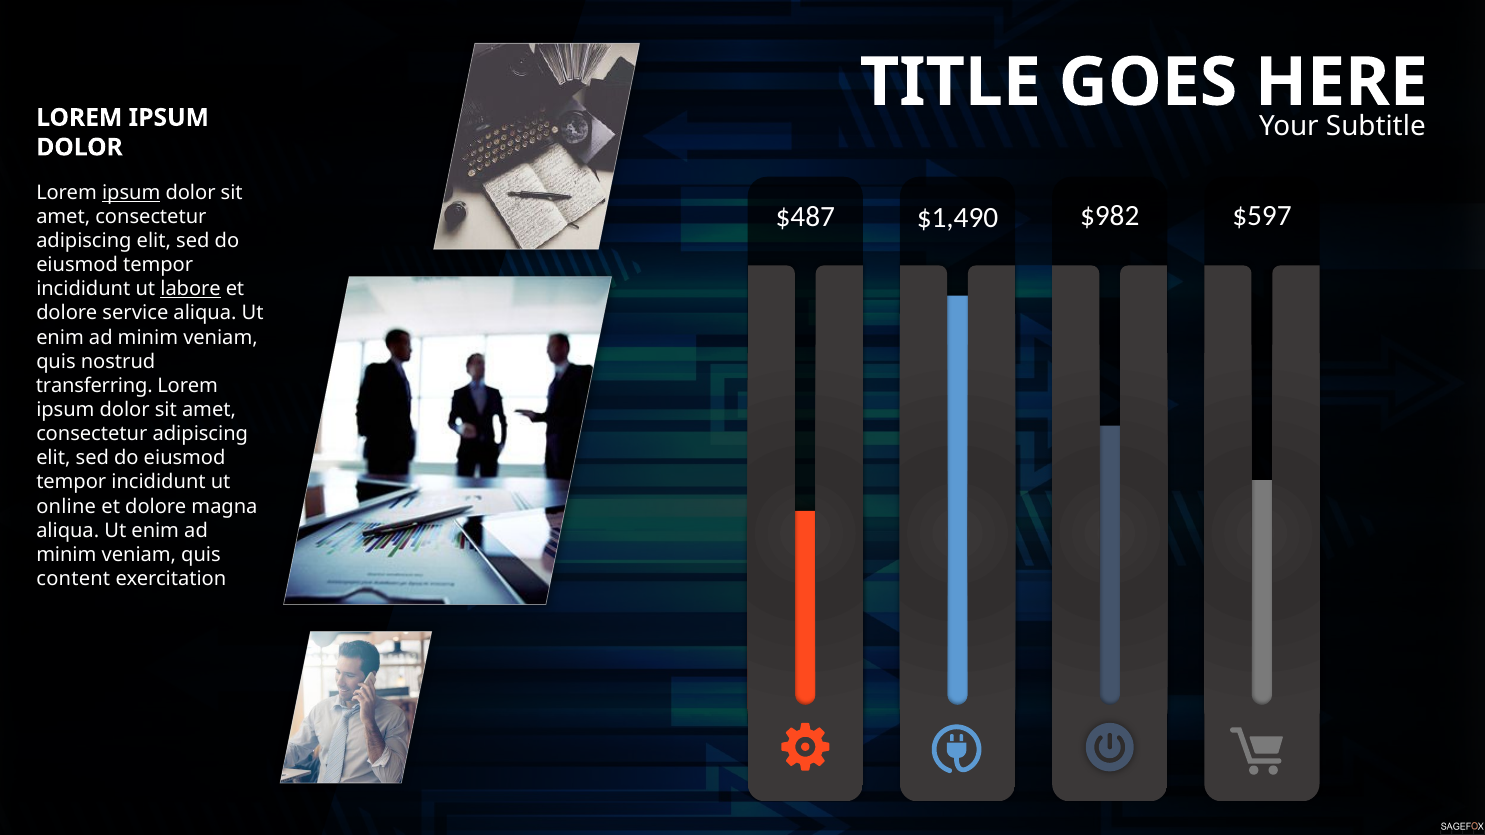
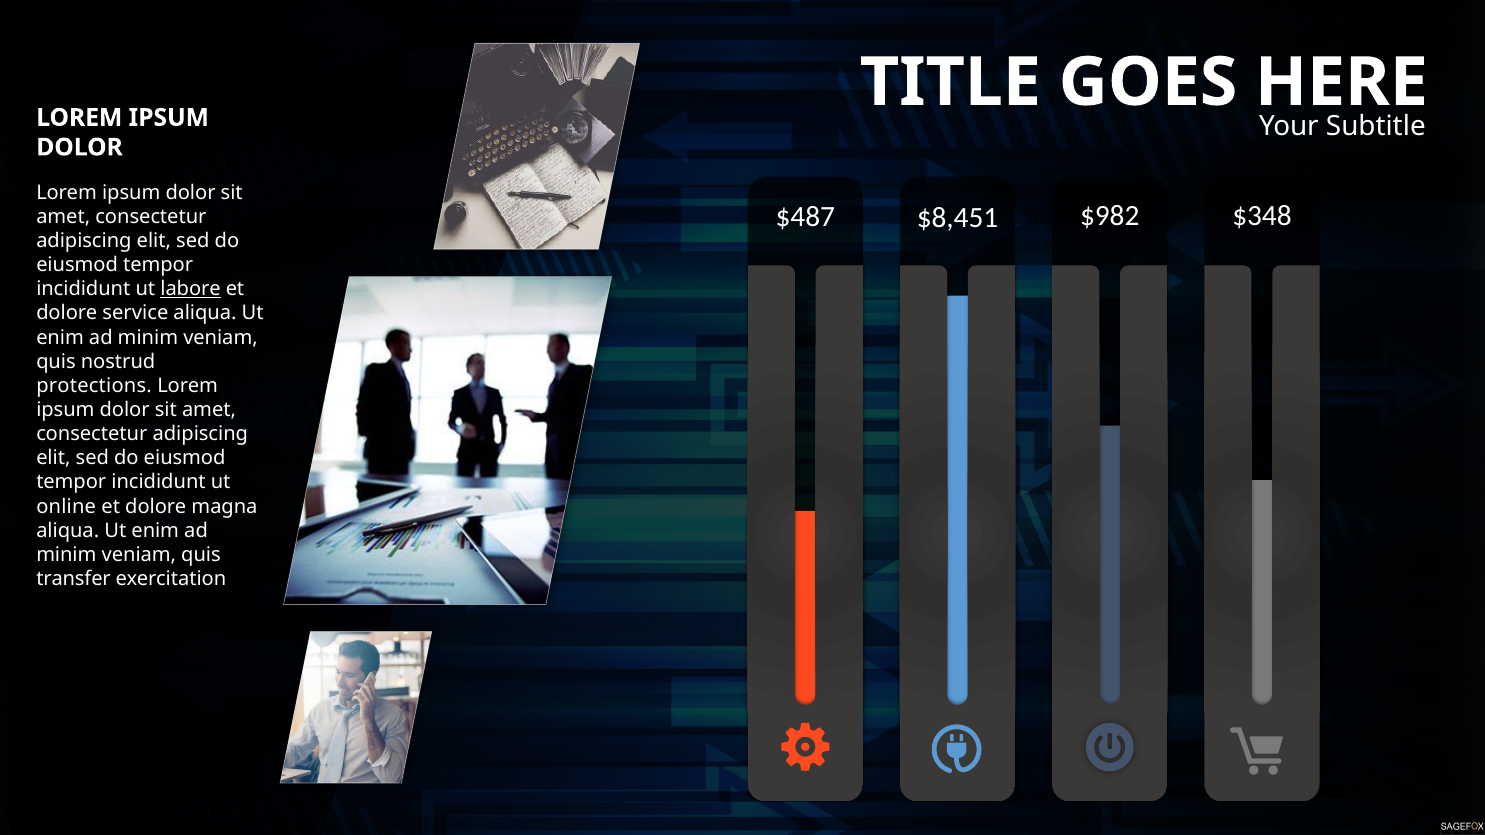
ipsum at (131, 193) underline: present -> none
$1,490: $1,490 -> $8,451
$597: $597 -> $348
transferring: transferring -> protections
content: content -> transfer
